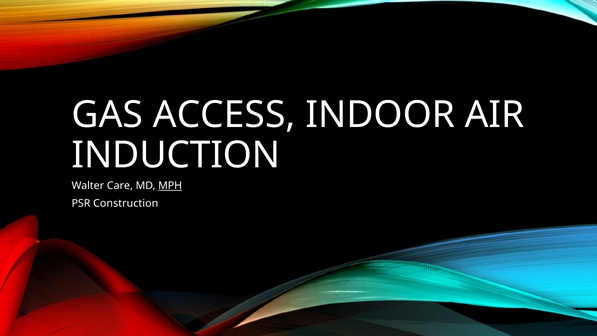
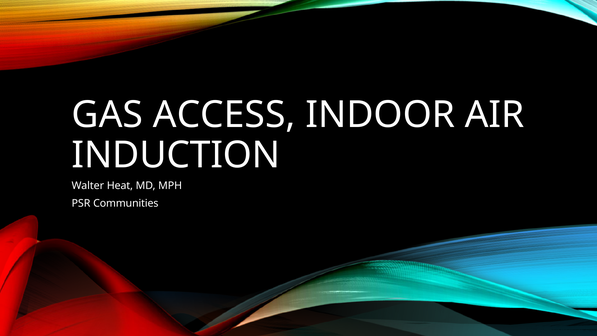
Care: Care -> Heat
MPH underline: present -> none
Construction: Construction -> Communities
